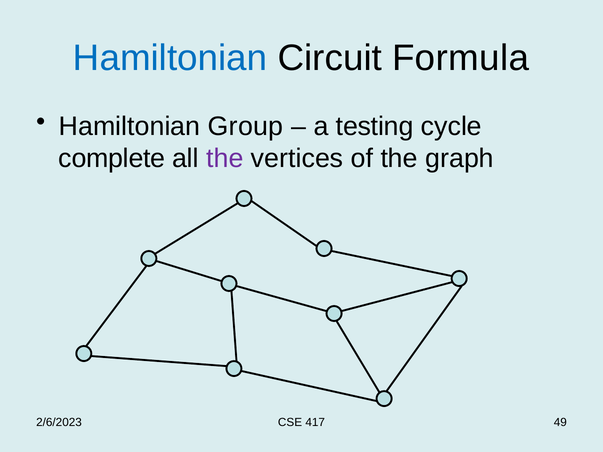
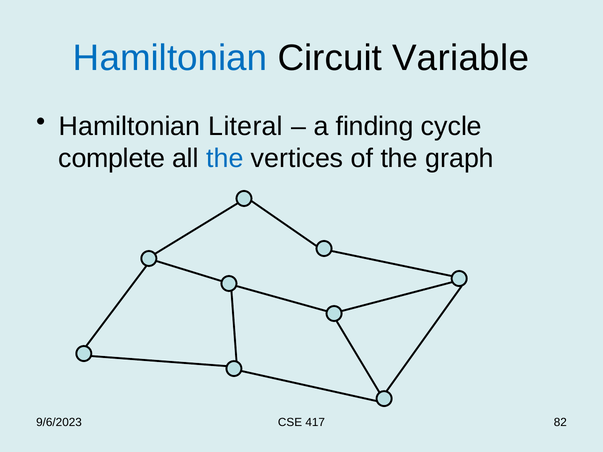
Formula: Formula -> Variable
Group: Group -> Literal
testing: testing -> finding
the at (225, 159) colour: purple -> blue
2/6/2023: 2/6/2023 -> 9/6/2023
49: 49 -> 82
